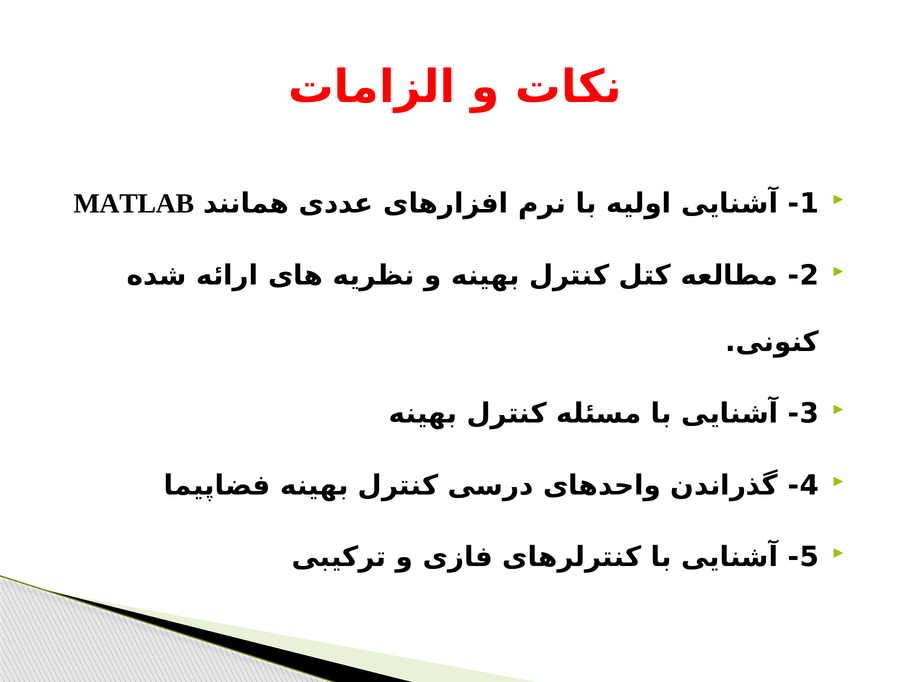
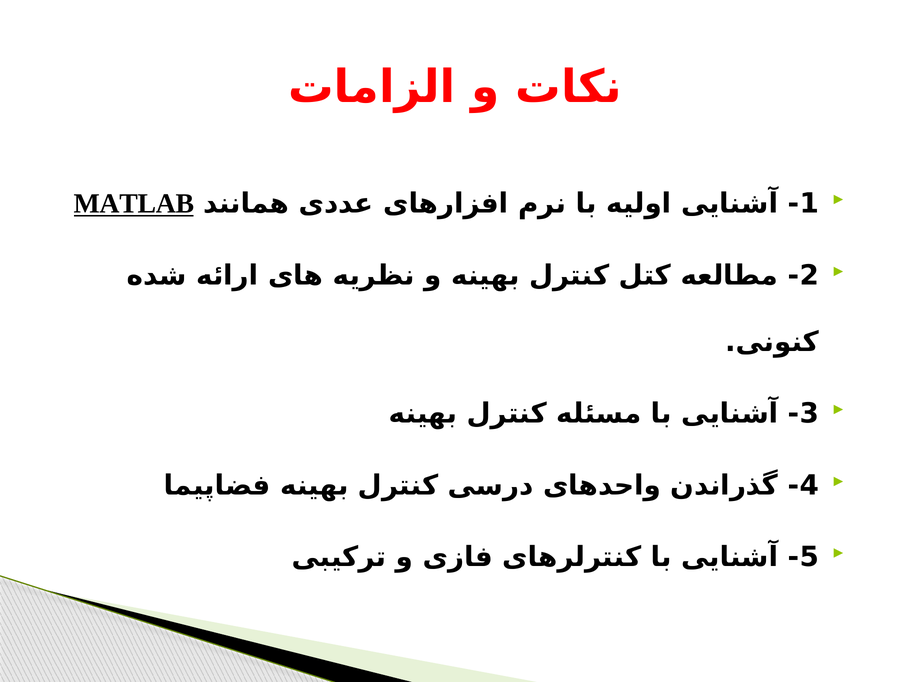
MATLAB underline: none -> present
